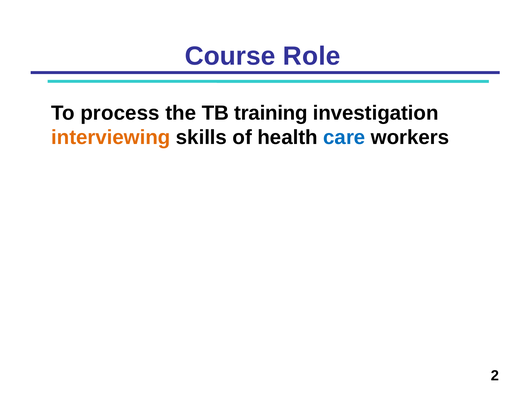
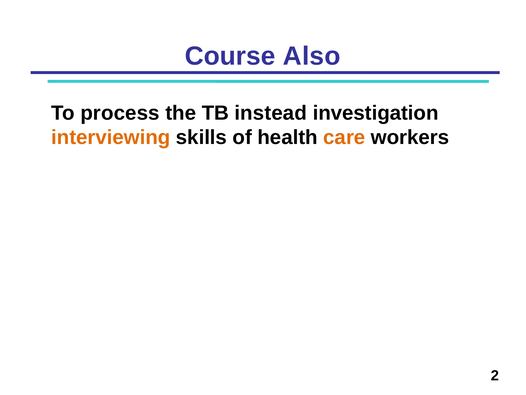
Role: Role -> Also
training: training -> instead
care colour: blue -> orange
